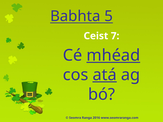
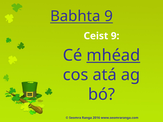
Babhta 5: 5 -> 9
Ceist 7: 7 -> 9
atá underline: present -> none
